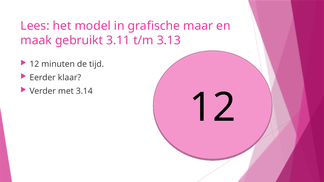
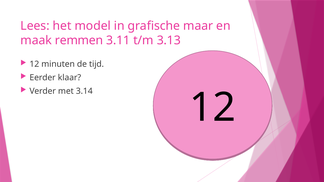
gebruikt: gebruikt -> remmen
